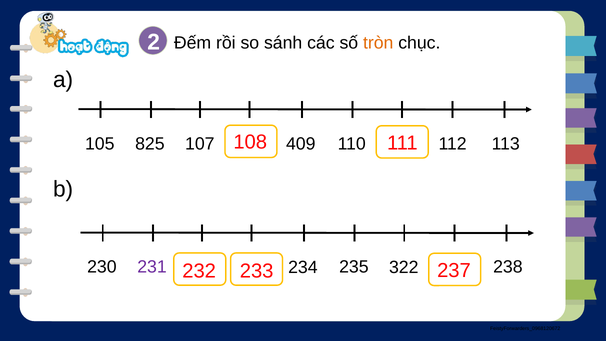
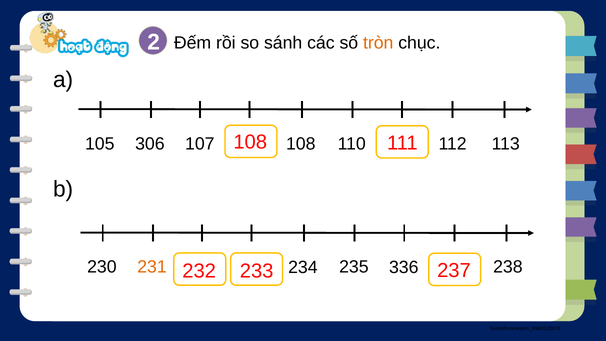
825: 825 -> 306
107 409: 409 -> 108
231 colour: purple -> orange
322: 322 -> 336
